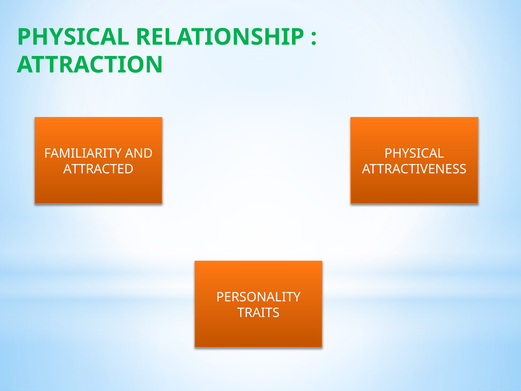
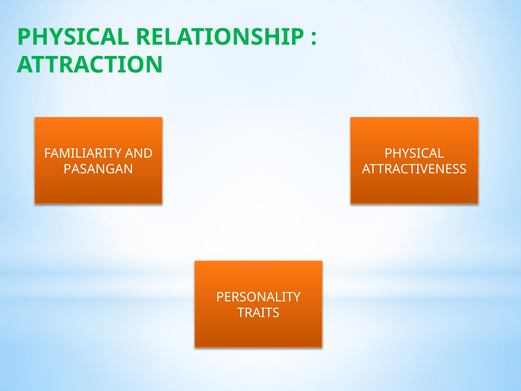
ATTRACTED: ATTRACTED -> PASANGAN
